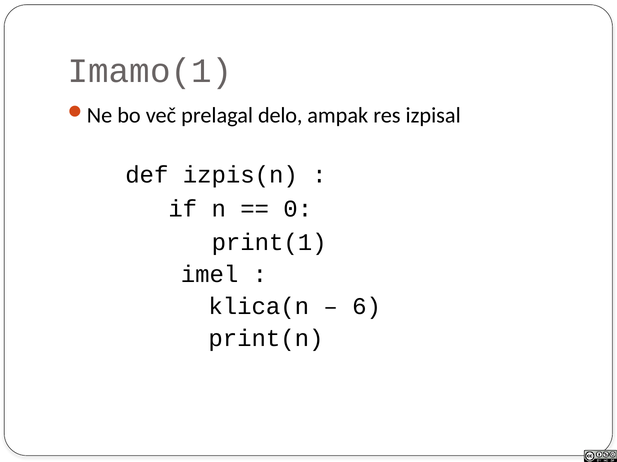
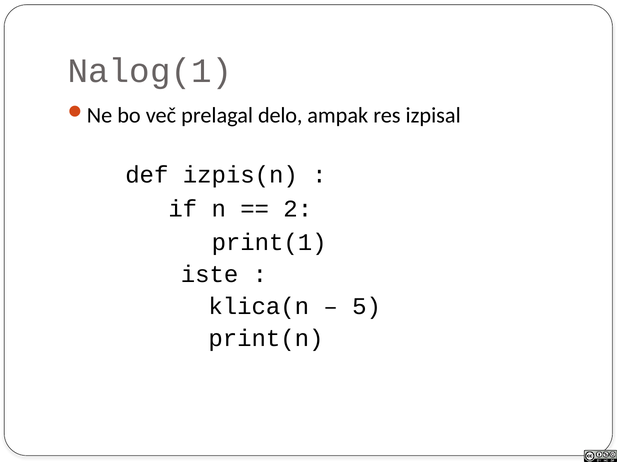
Imamo(1: Imamo(1 -> Nalog(1
0: 0 -> 2
imel: imel -> iste
6: 6 -> 5
